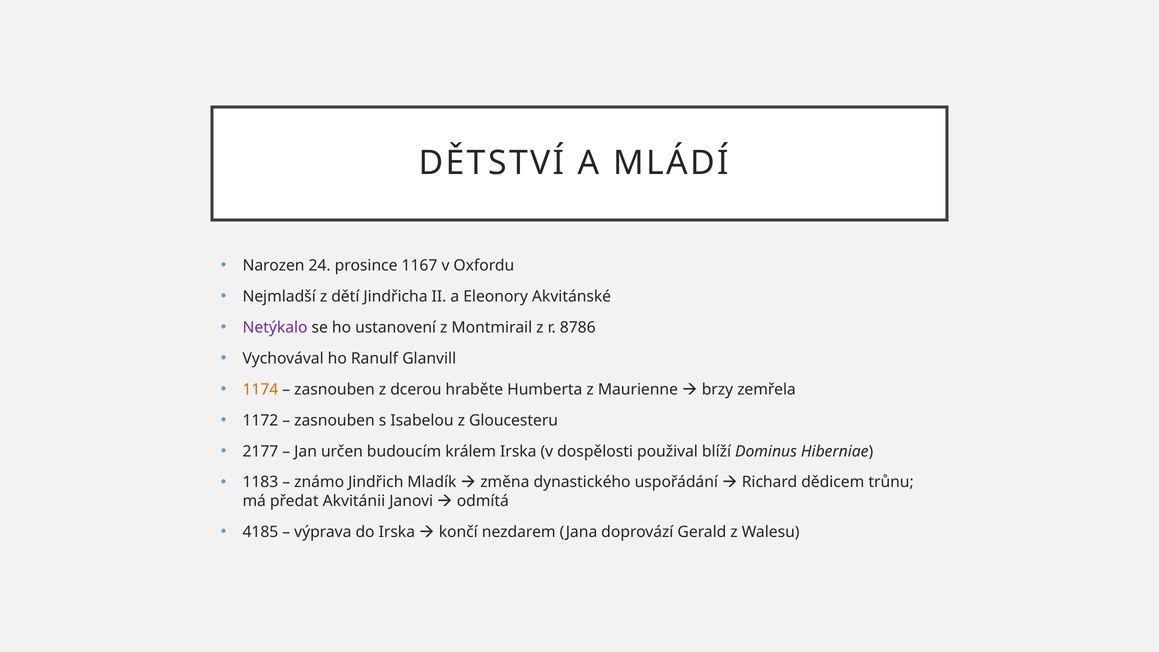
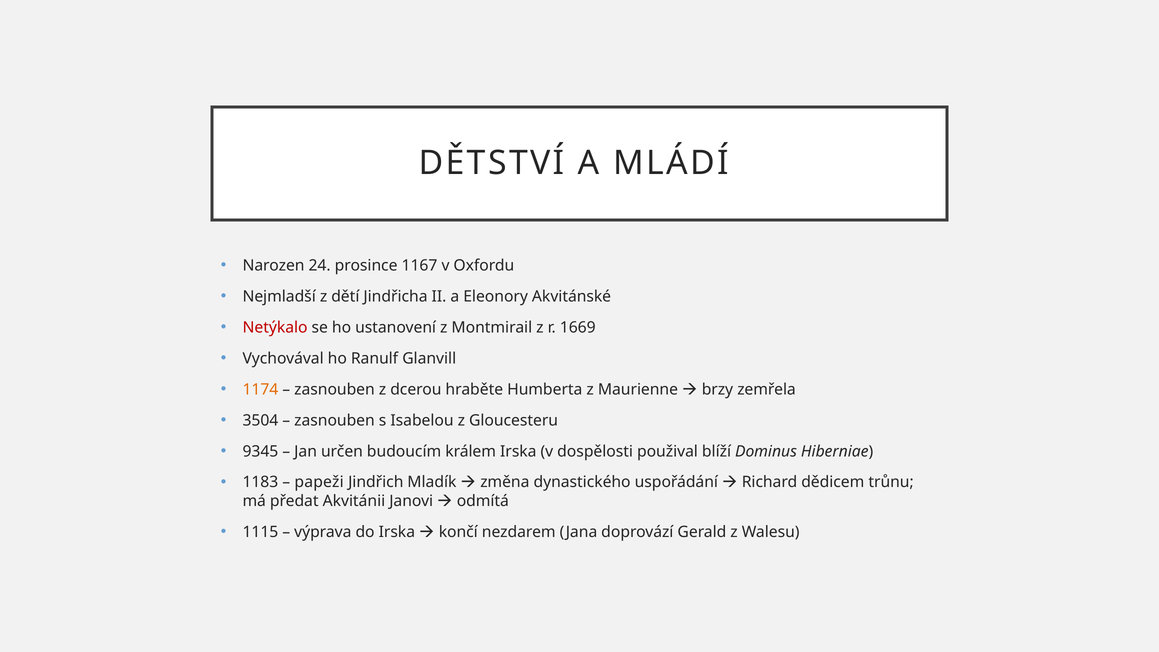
Netýkalo colour: purple -> red
8786: 8786 -> 1669
1172: 1172 -> 3504
2177: 2177 -> 9345
známo: známo -> papeži
4185: 4185 -> 1115
